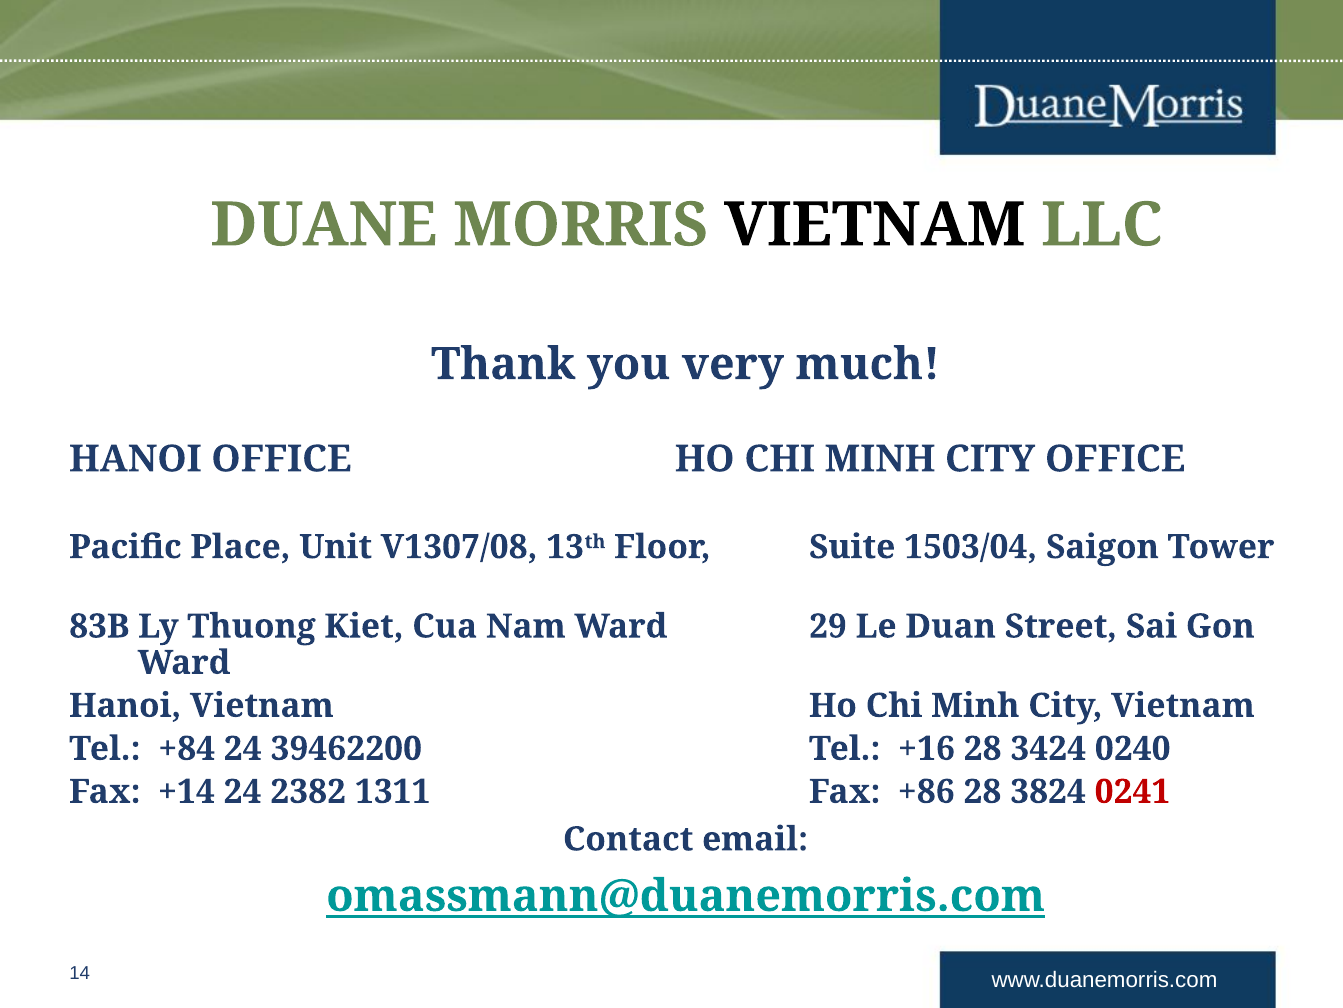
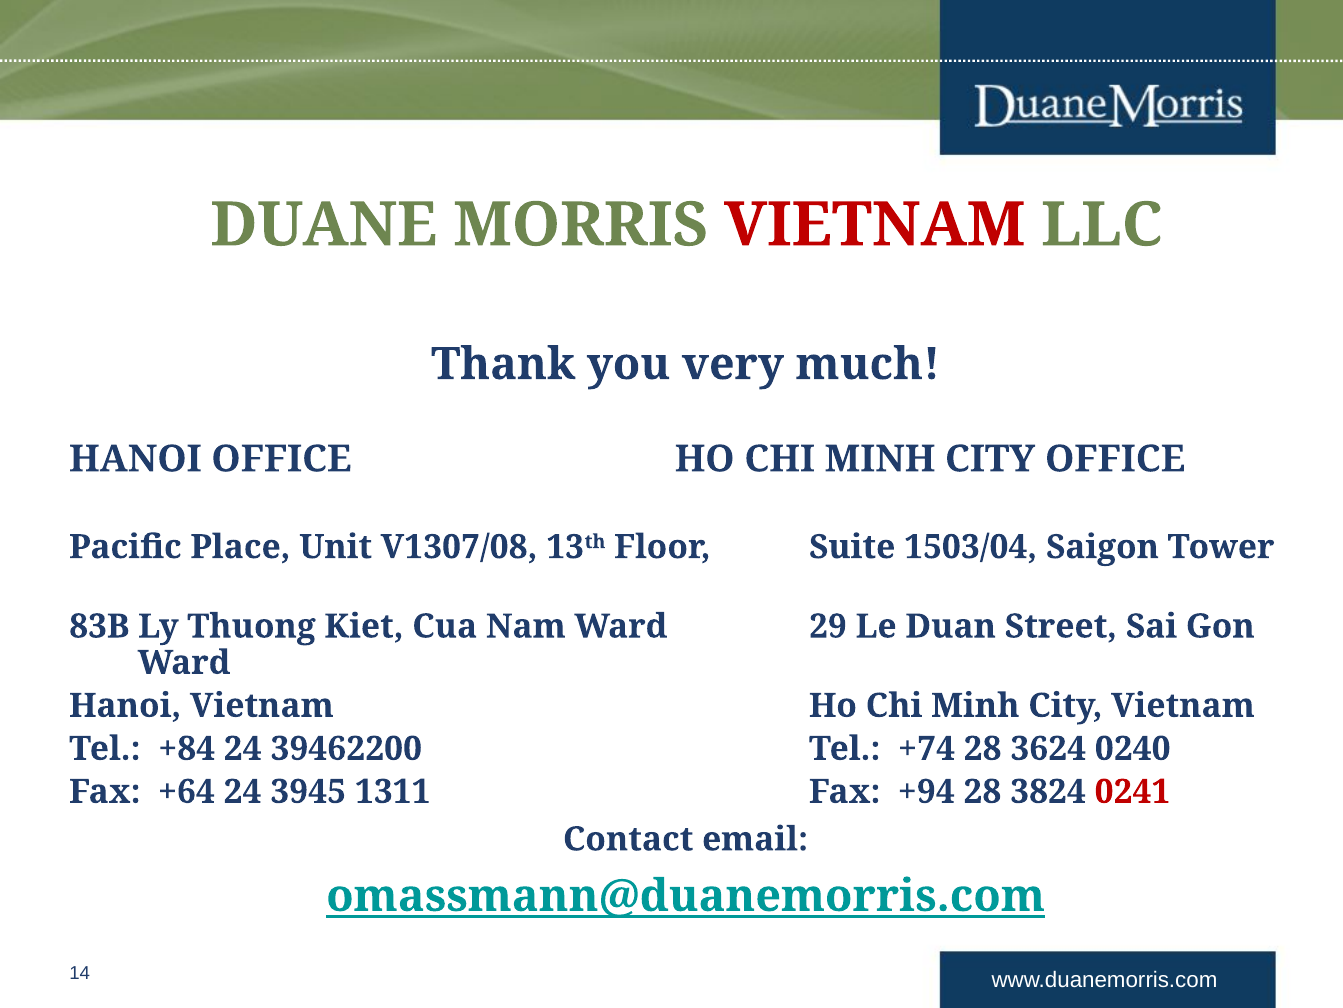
VIETNAM at (875, 225) colour: black -> red
+16: +16 -> +74
3424: 3424 -> 3624
+14: +14 -> +64
2382: 2382 -> 3945
+86: +86 -> +94
